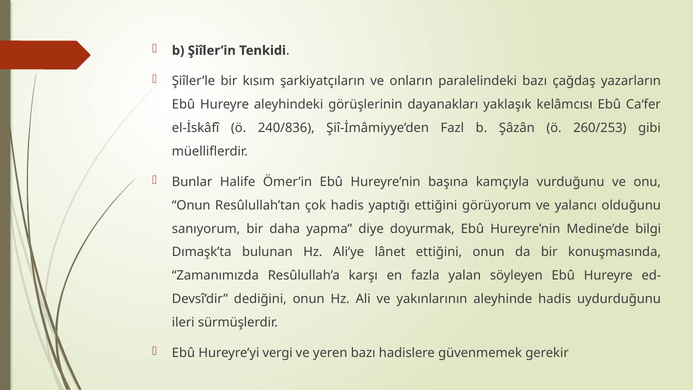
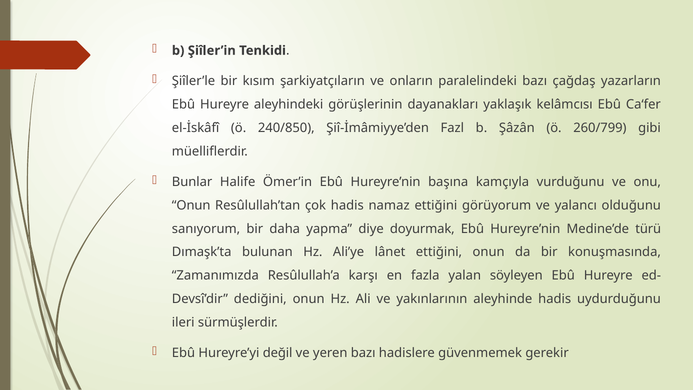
240/836: 240/836 -> 240/850
260/253: 260/253 -> 260/799
yaptığı: yaptığı -> namaz
bilgi: bilgi -> türü
vergi: vergi -> değil
